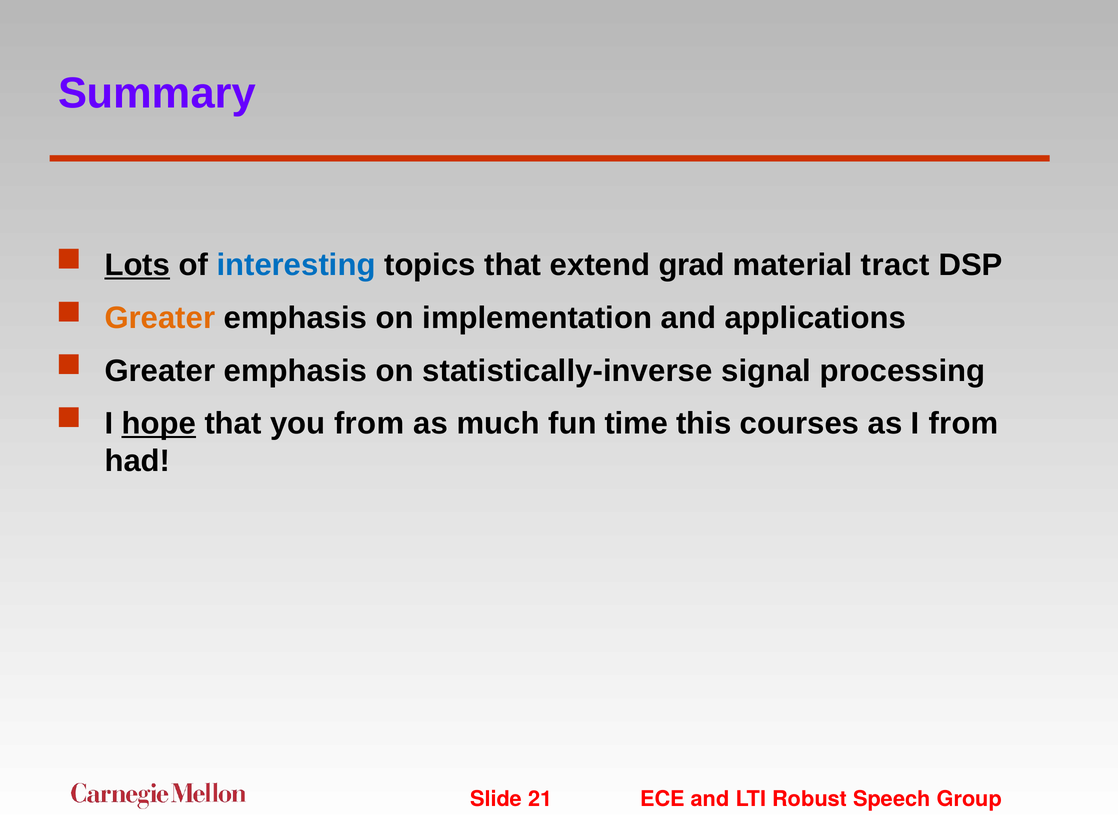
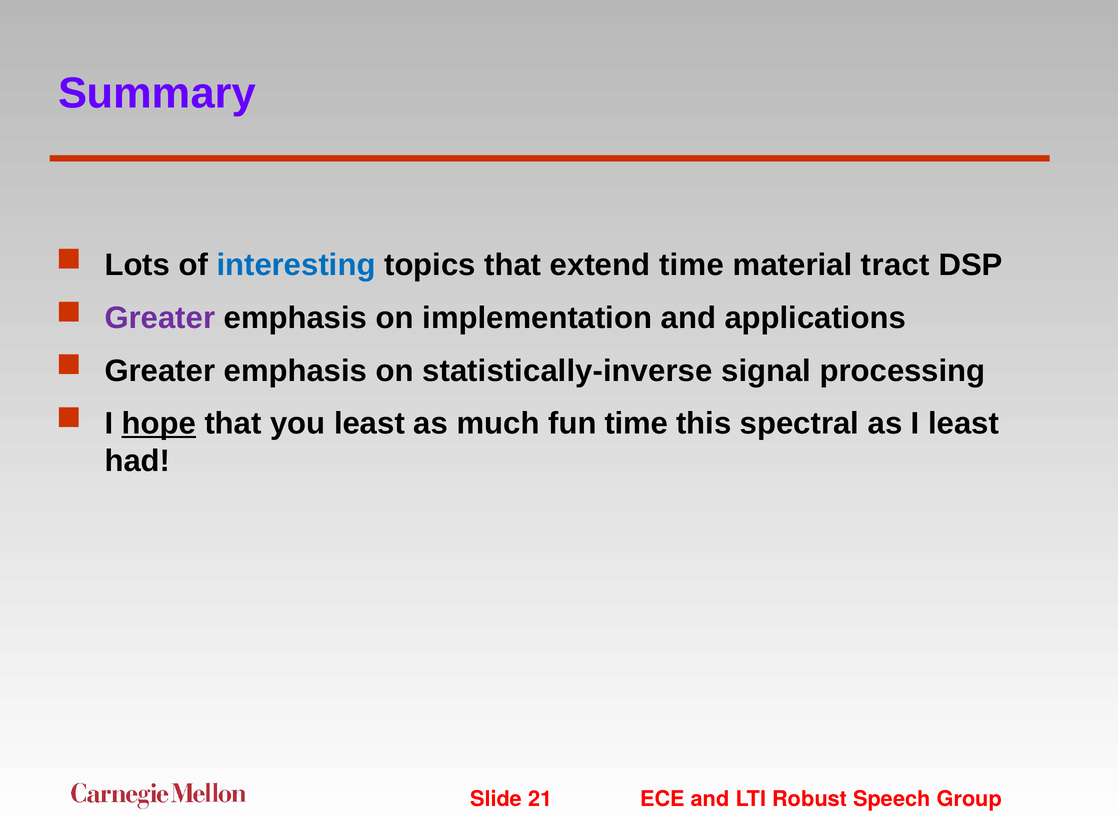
Lots underline: present -> none
extend grad: grad -> time
Greater at (160, 318) colour: orange -> purple
you from: from -> least
courses: courses -> spectral
I from: from -> least
